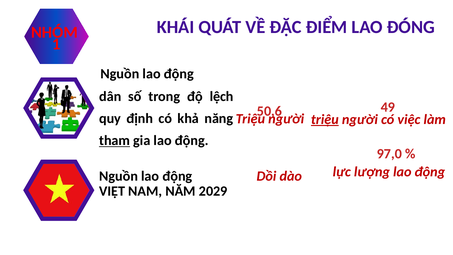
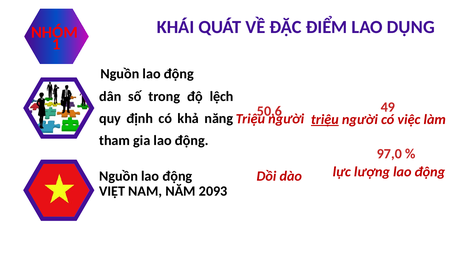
ĐÓNG: ĐÓNG -> DỤNG
tham underline: present -> none
2029: 2029 -> 2093
